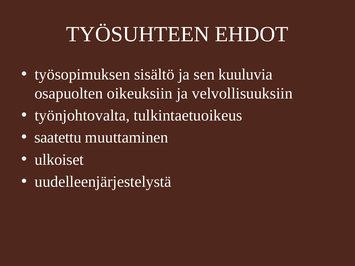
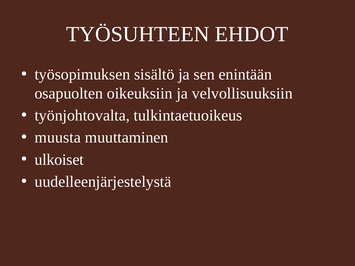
kuuluvia: kuuluvia -> enintään
saatettu: saatettu -> muusta
